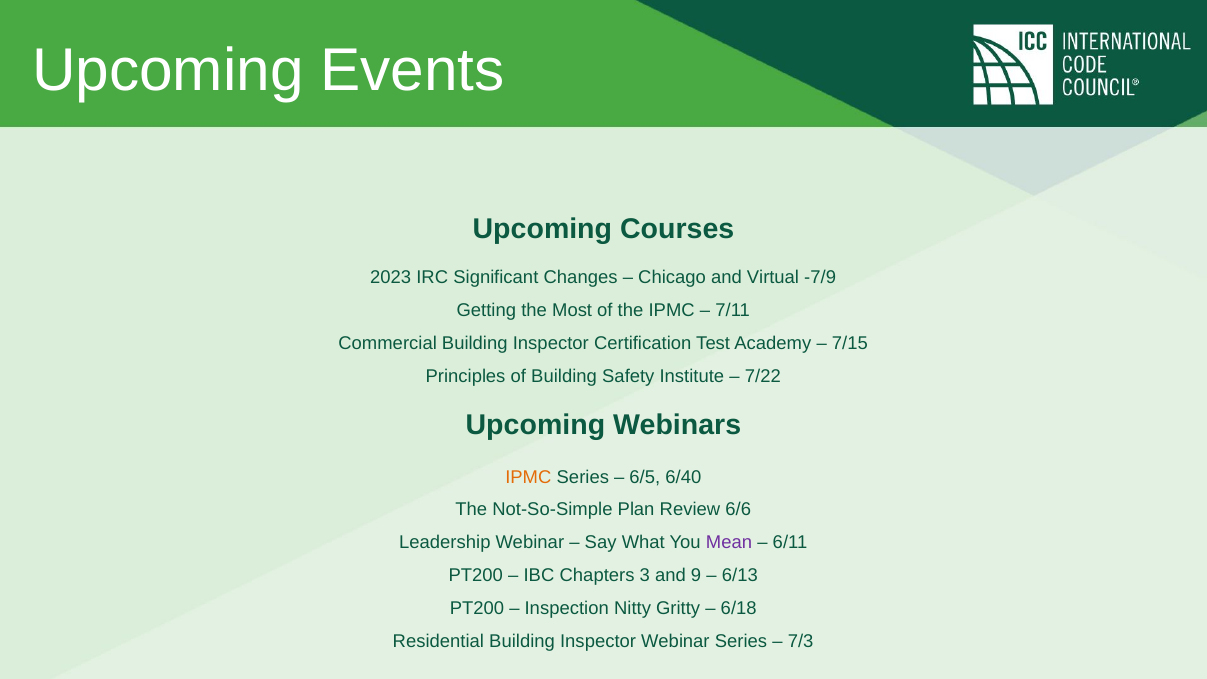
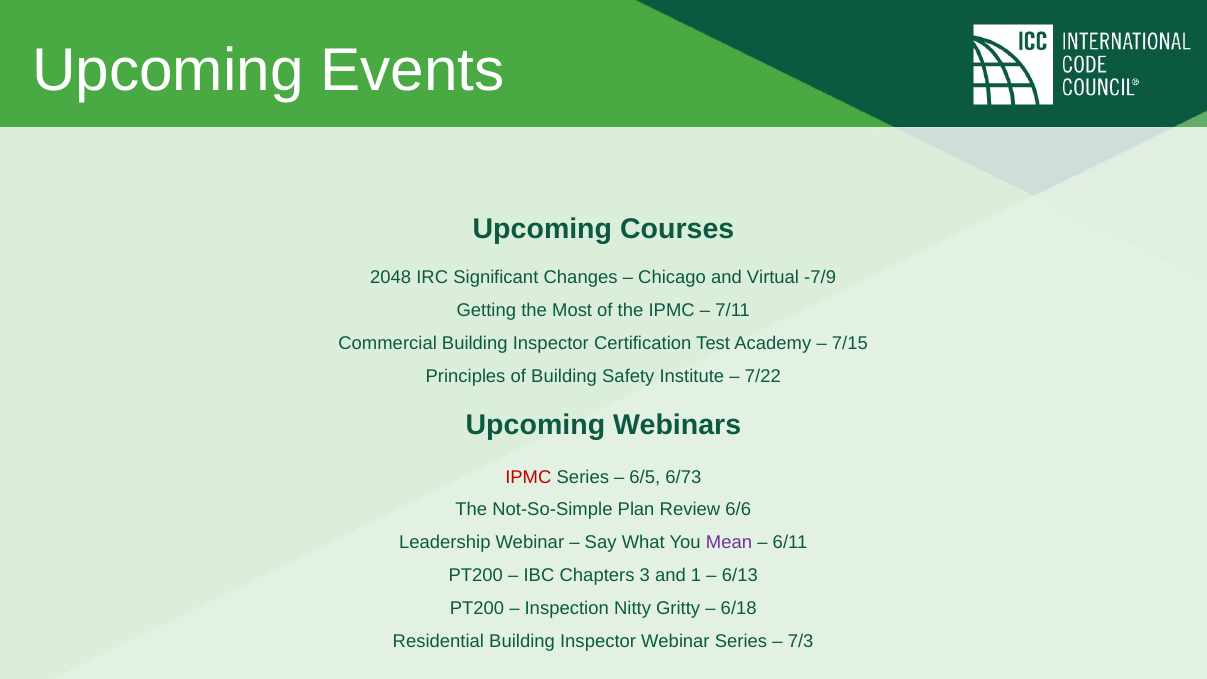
2023: 2023 -> 2048
IPMC at (528, 477) colour: orange -> red
6/40: 6/40 -> 6/73
9: 9 -> 1
